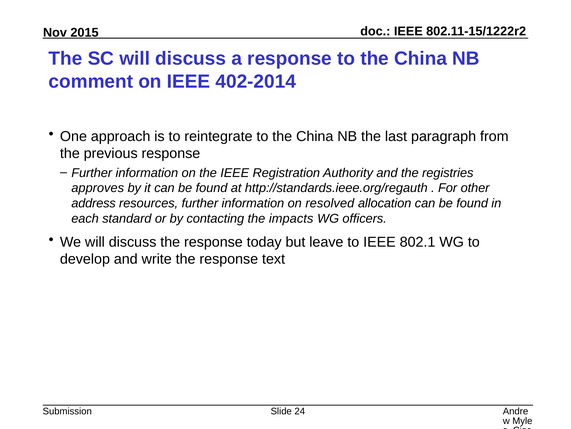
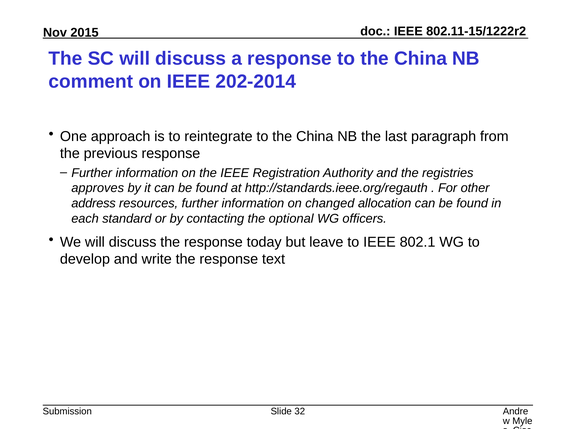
402-2014: 402-2014 -> 202-2014
resolved: resolved -> changed
impacts: impacts -> optional
24: 24 -> 32
